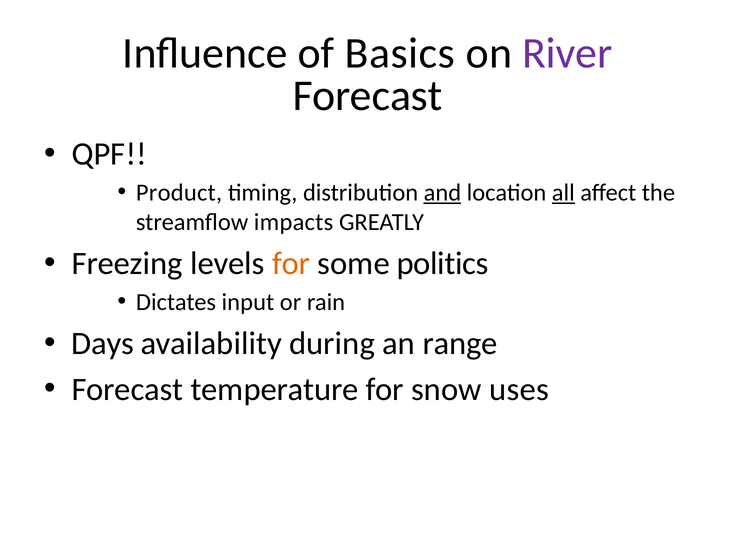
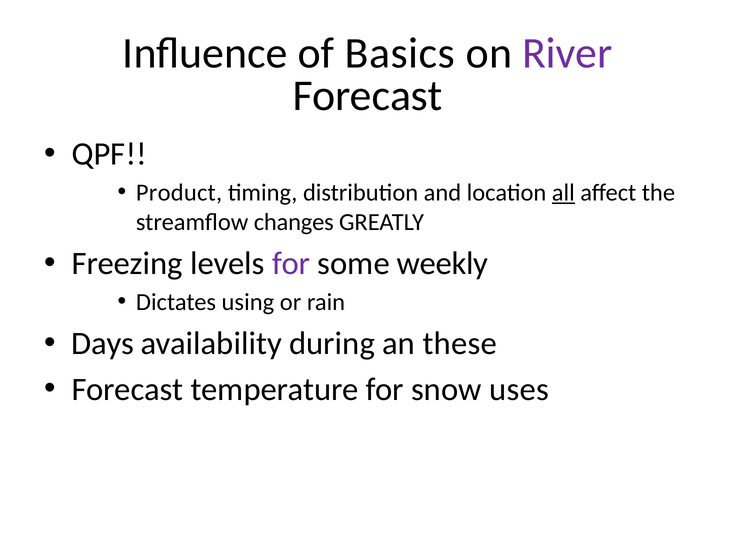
and underline: present -> none
impacts: impacts -> changes
for at (291, 264) colour: orange -> purple
politics: politics -> weekly
input: input -> using
range: range -> these
